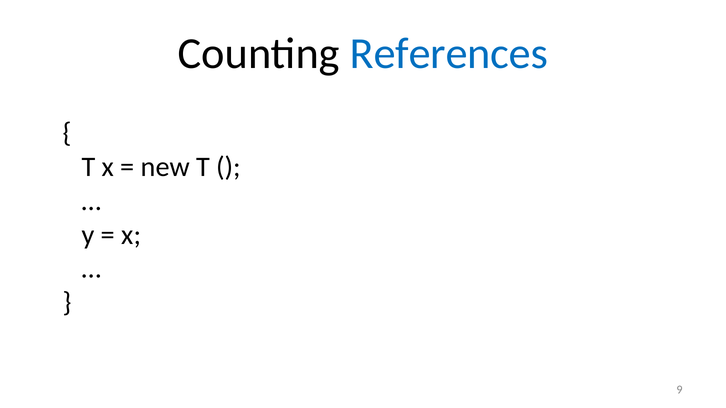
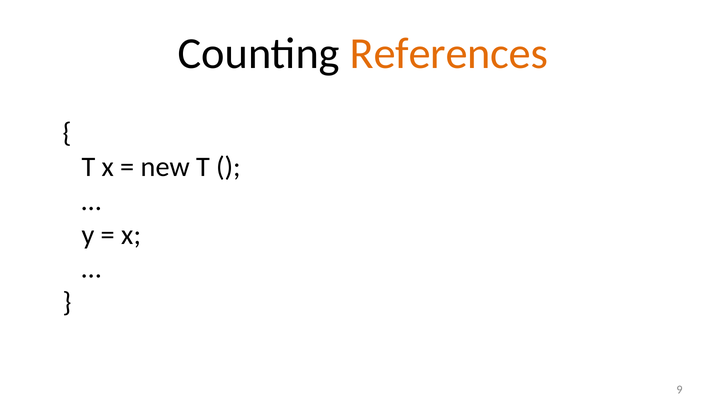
References colour: blue -> orange
